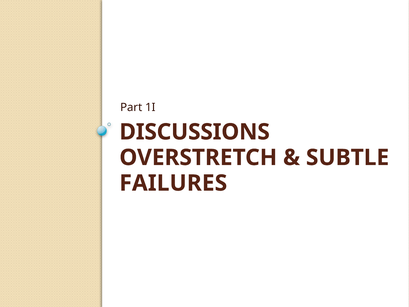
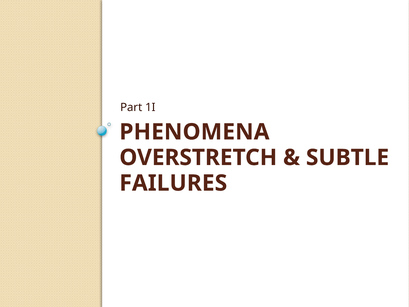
DISCUSSIONS: DISCUSSIONS -> PHENOMENA
